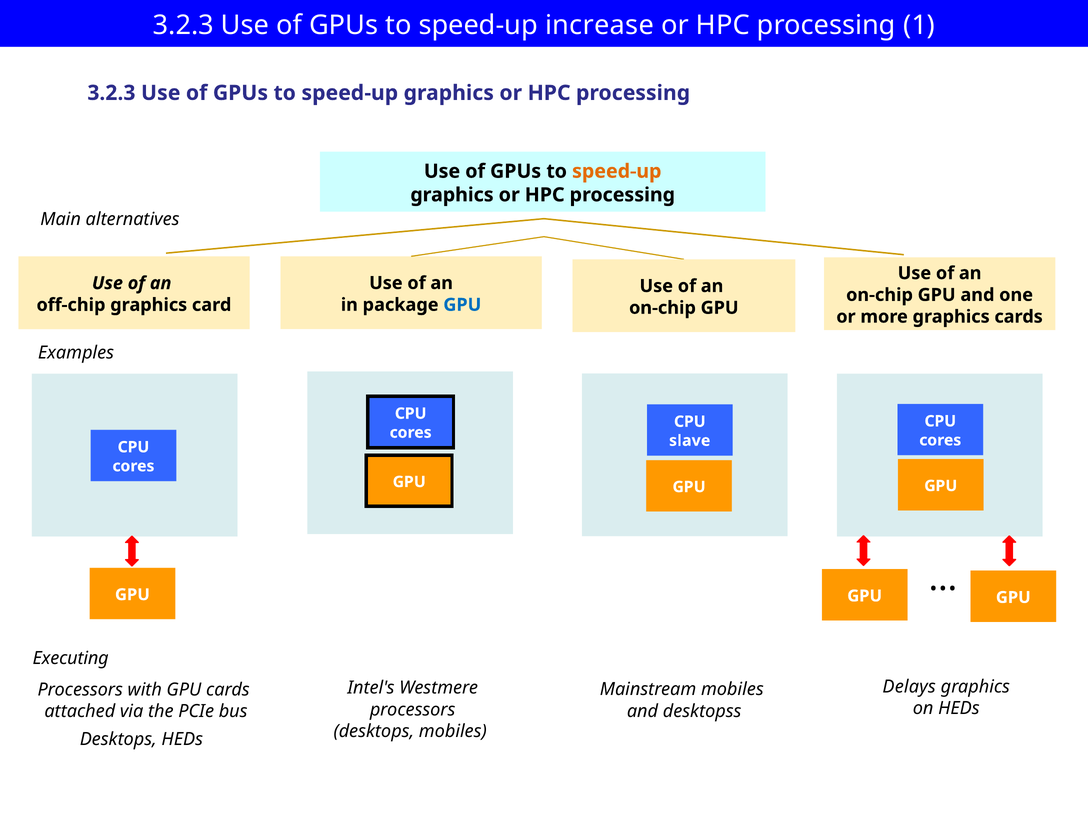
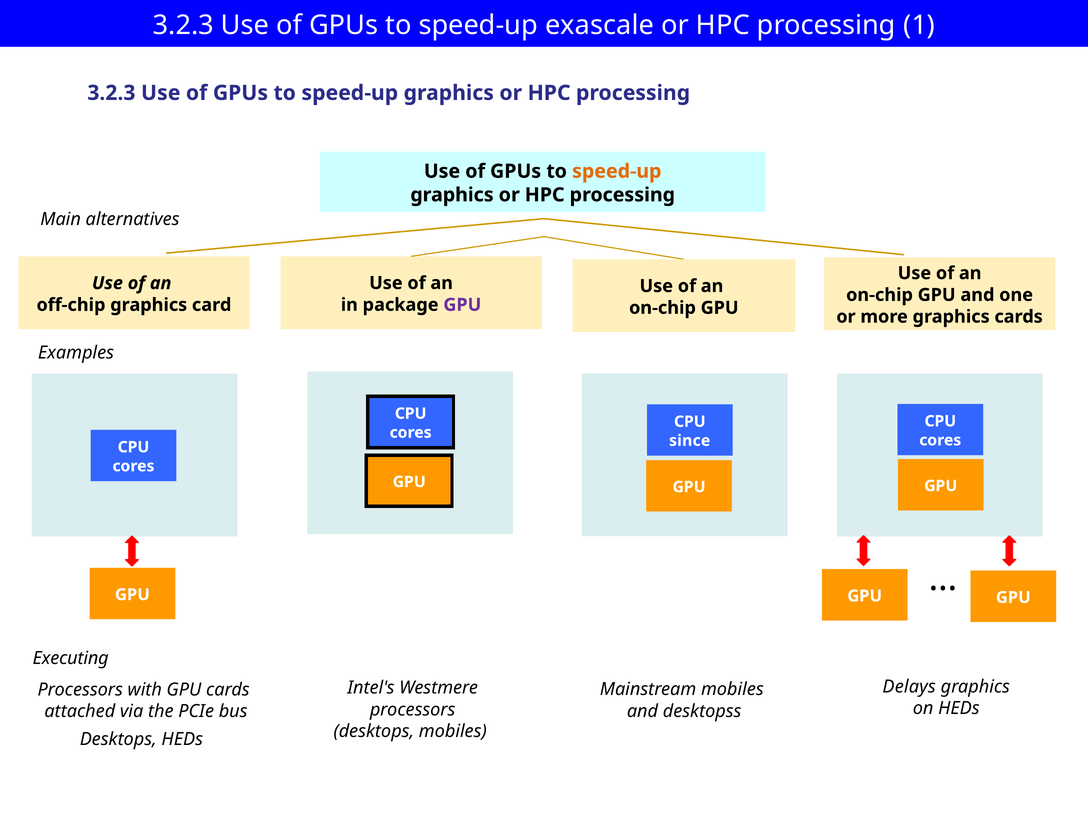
increase: increase -> exascale
GPU at (462, 305) colour: blue -> purple
slave: slave -> since
